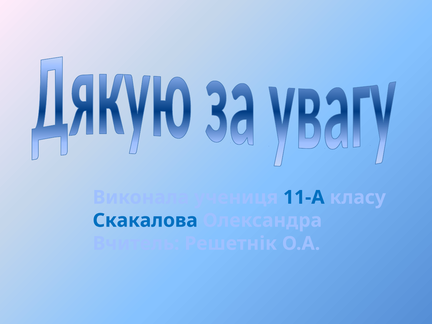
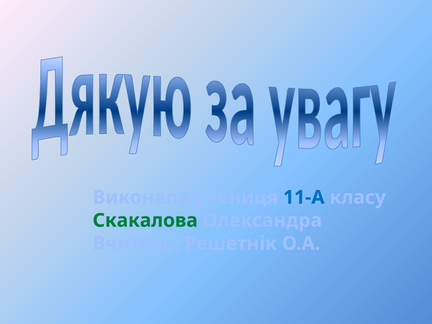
Скакалова colour: blue -> green
